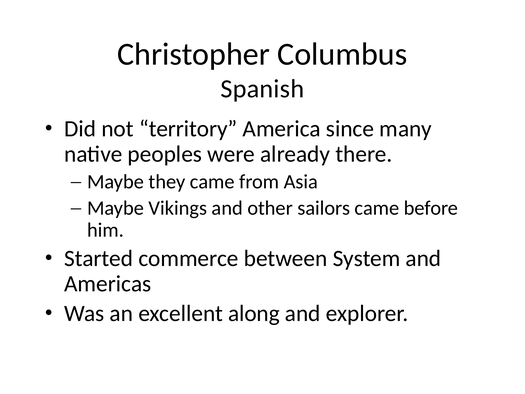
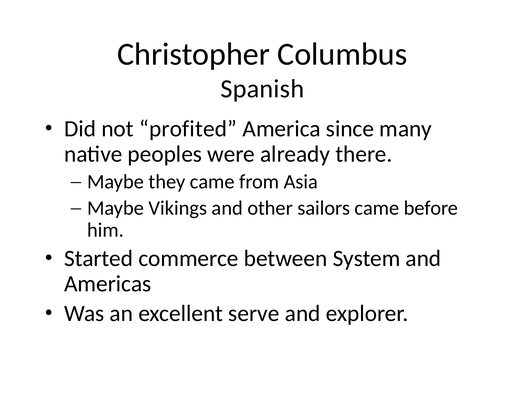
territory: territory -> profited
along: along -> serve
